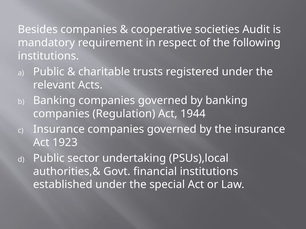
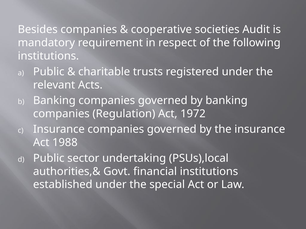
1944: 1944 -> 1972
1923: 1923 -> 1988
